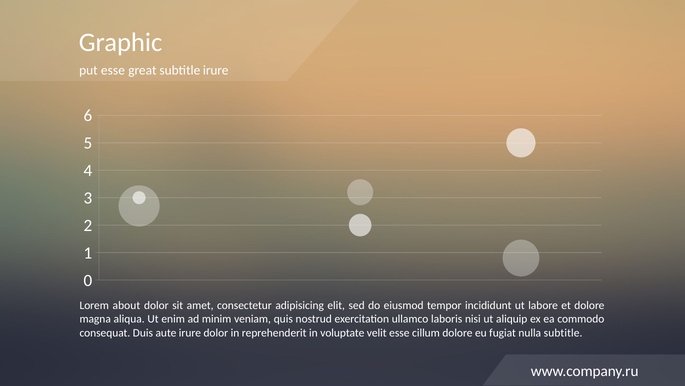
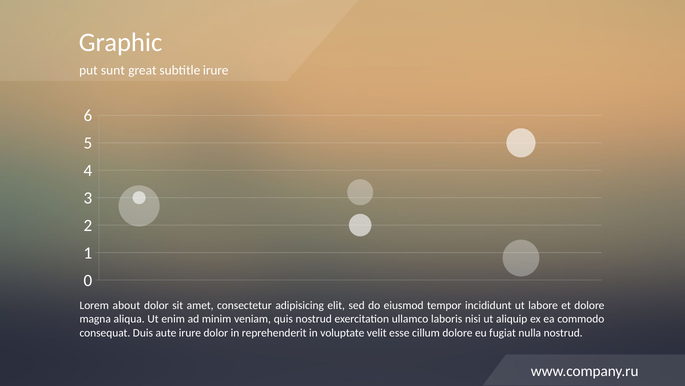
put esse: esse -> sunt
nulla subtitle: subtitle -> nostrud
